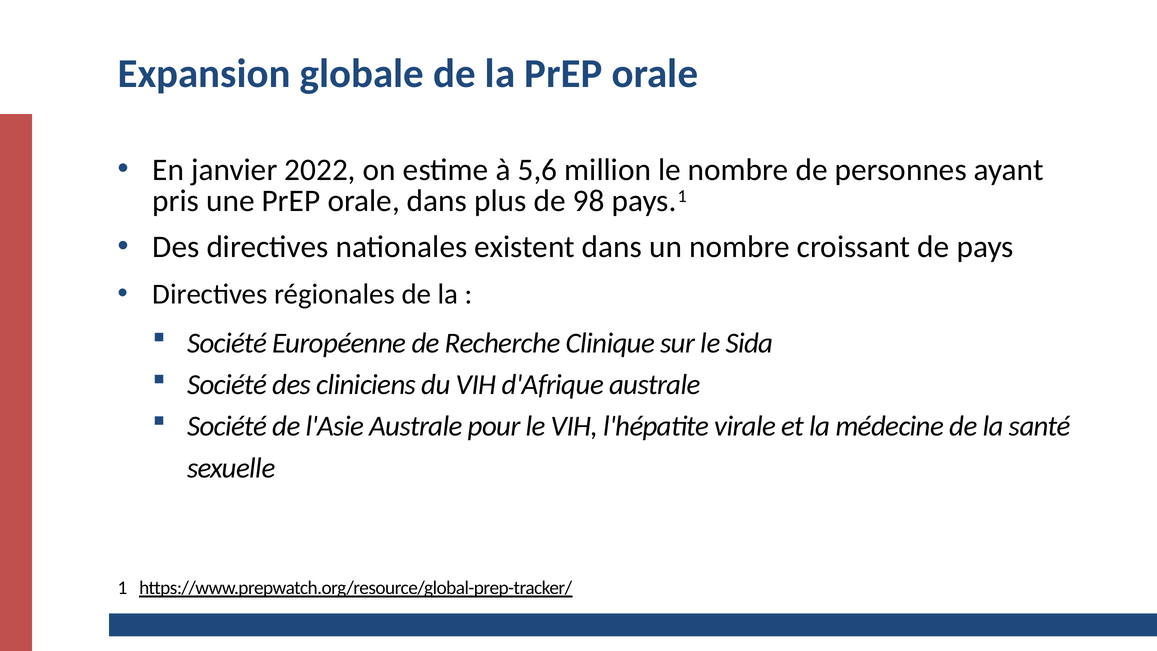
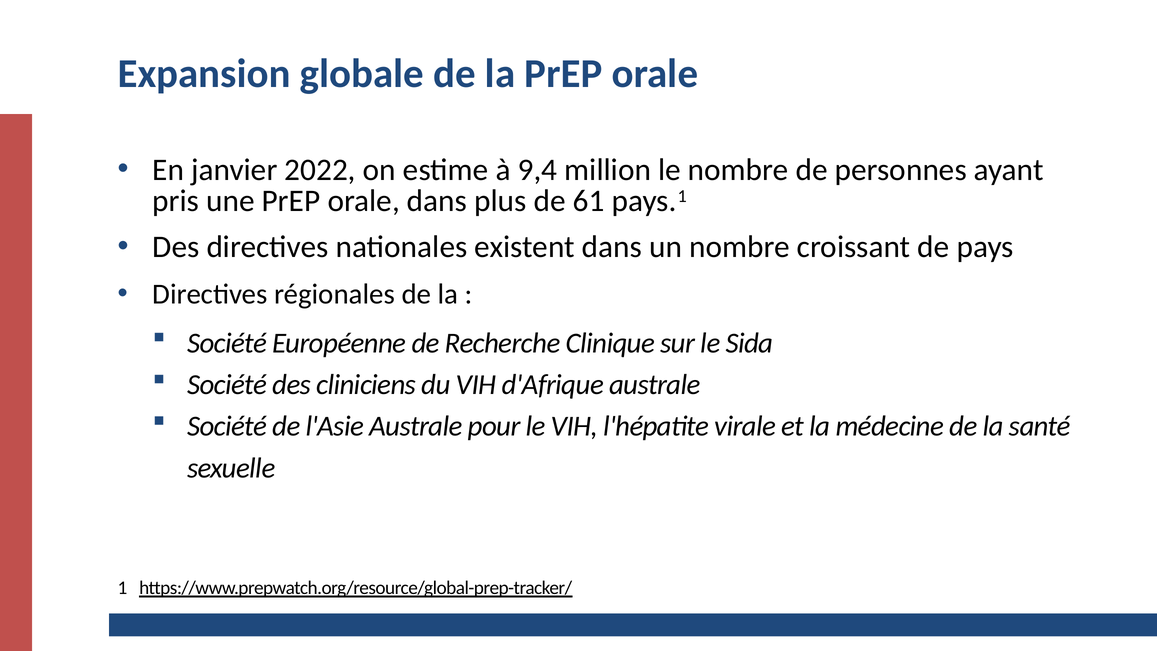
5,6: 5,6 -> 9,4
98: 98 -> 61
